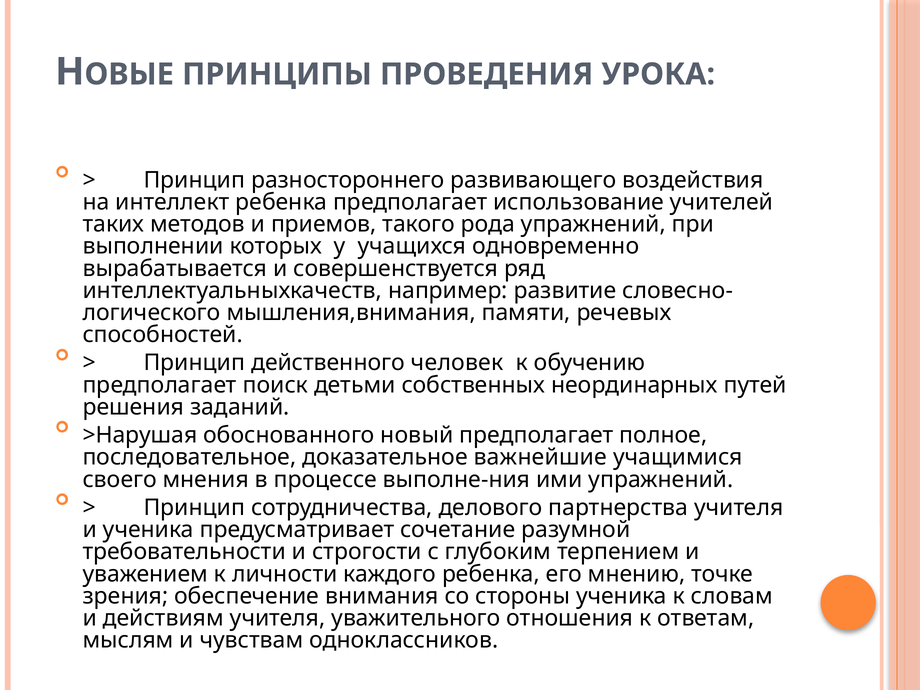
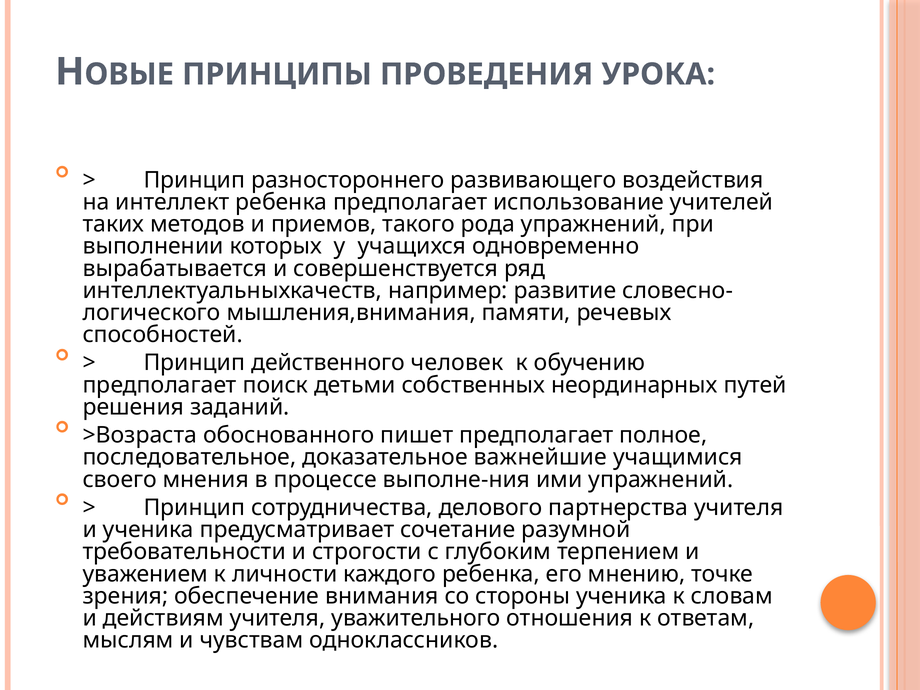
>Нарушая: >Нарушая -> >Возраста
новый: новый -> пишет
